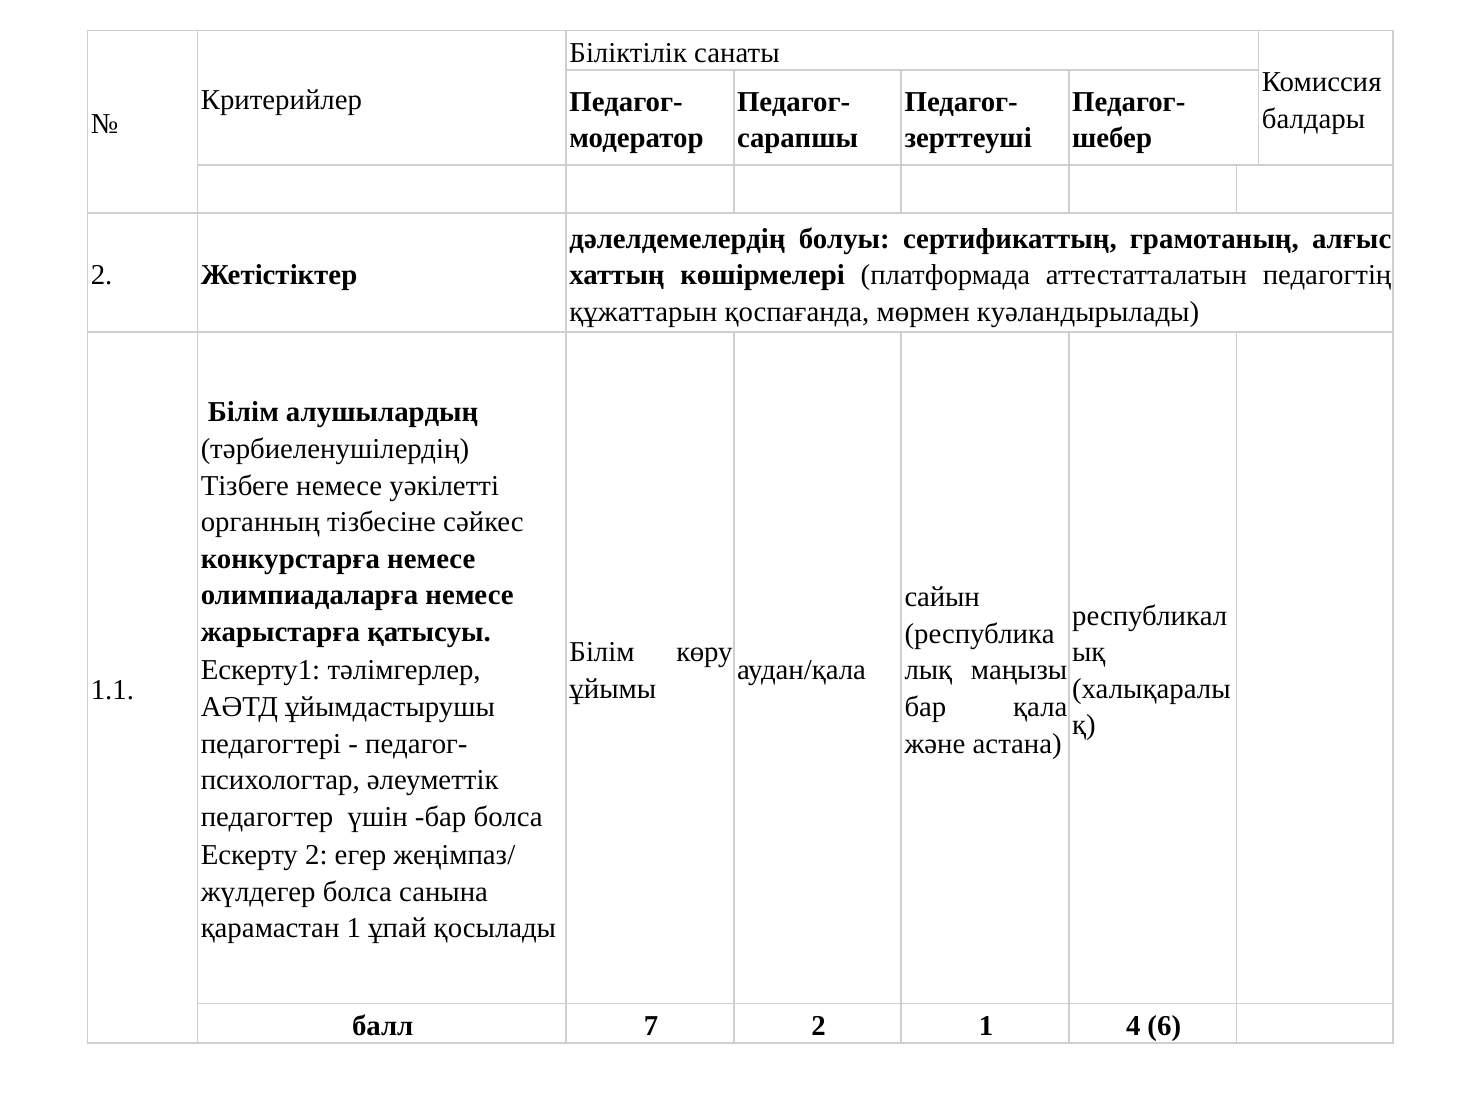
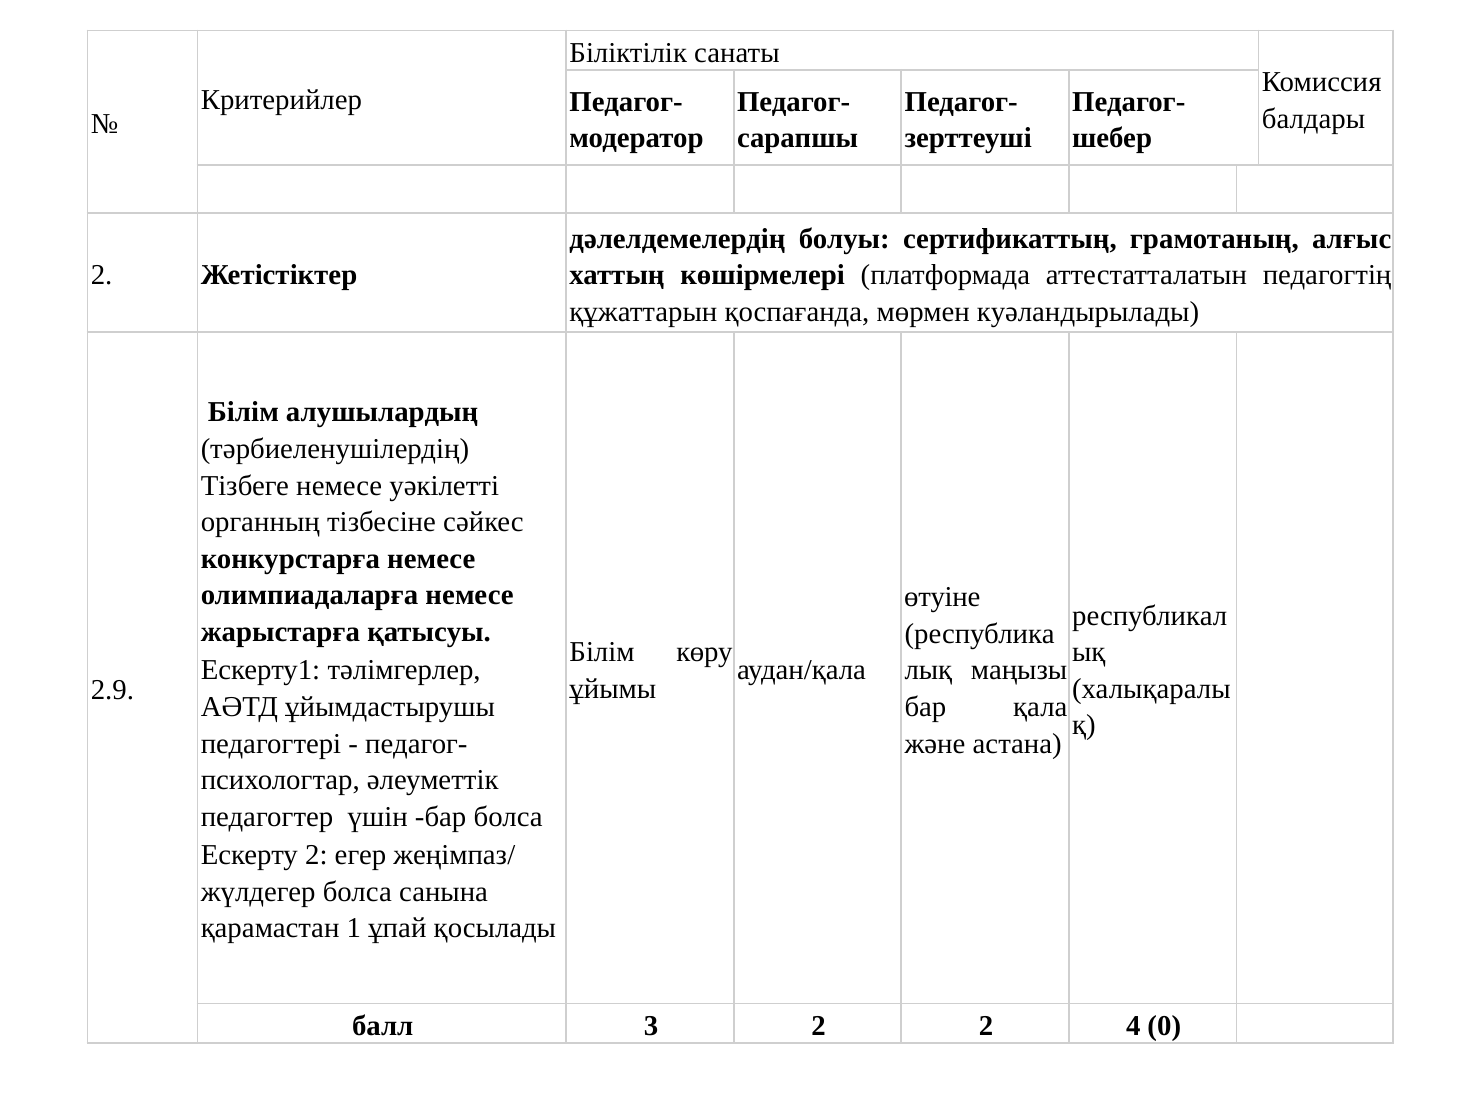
сайын: сайын -> өтуіне
1.1: 1.1 -> 2.9
7: 7 -> 3
2 1: 1 -> 2
6: 6 -> 0
